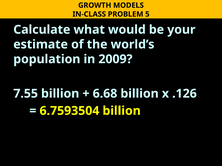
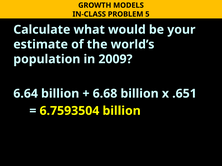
7.55: 7.55 -> 6.64
.126: .126 -> .651
